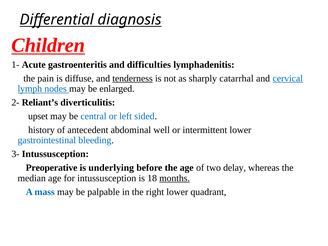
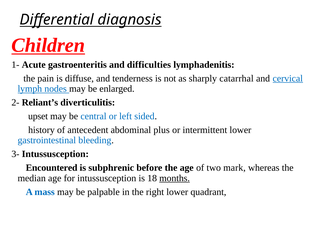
tenderness underline: present -> none
well: well -> plus
Preoperative: Preoperative -> Encountered
underlying: underlying -> subphrenic
delay: delay -> mark
